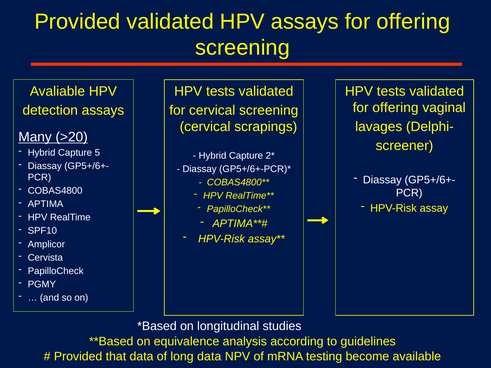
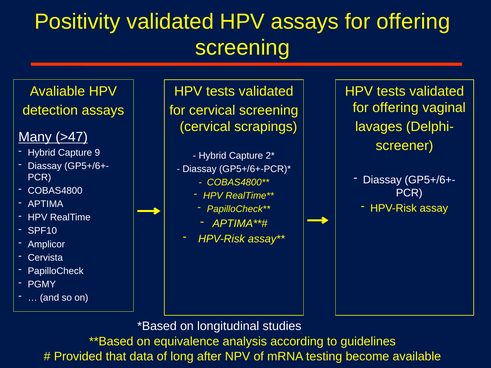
Provided at (77, 21): Provided -> Positivity
>20: >20 -> >47
5: 5 -> 9
long data: data -> after
